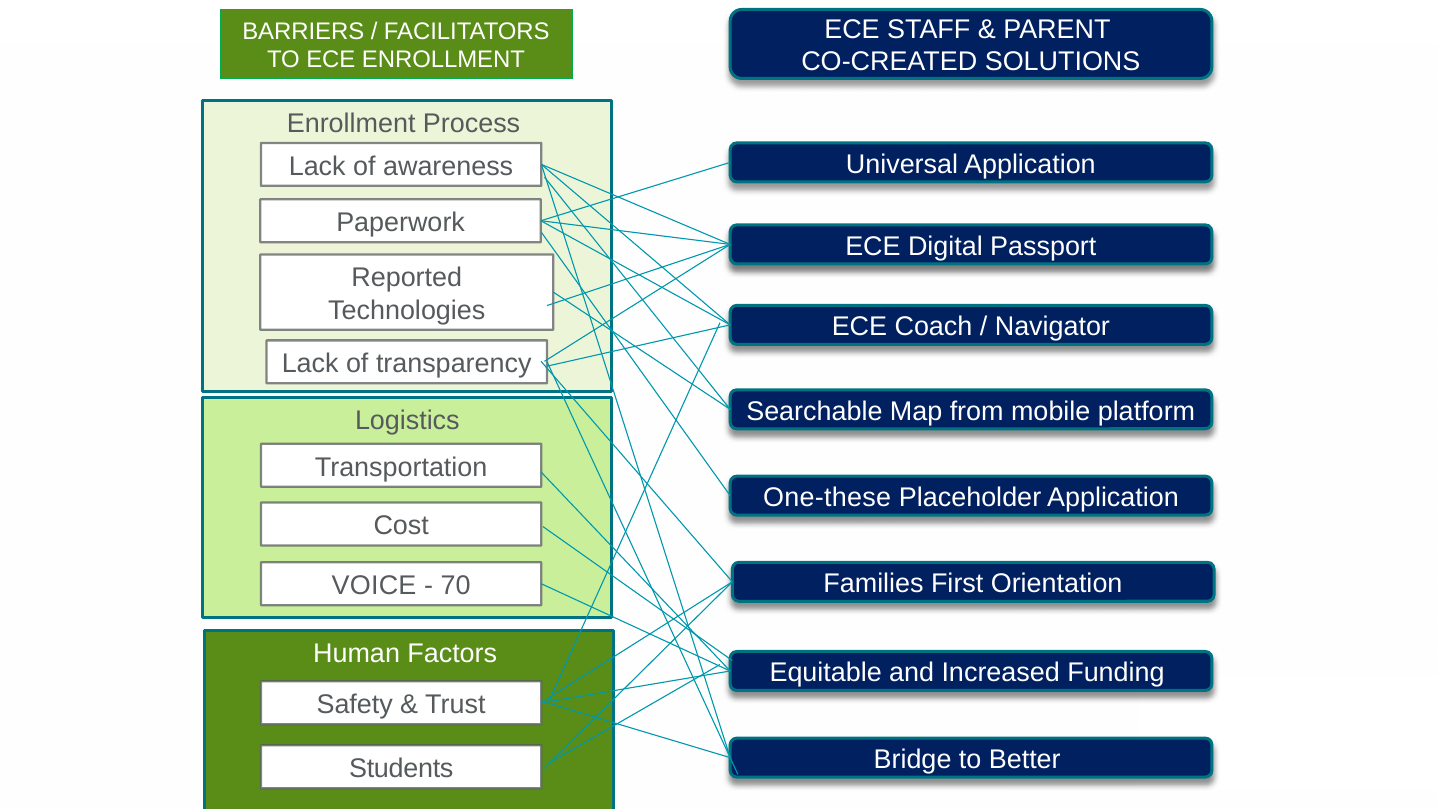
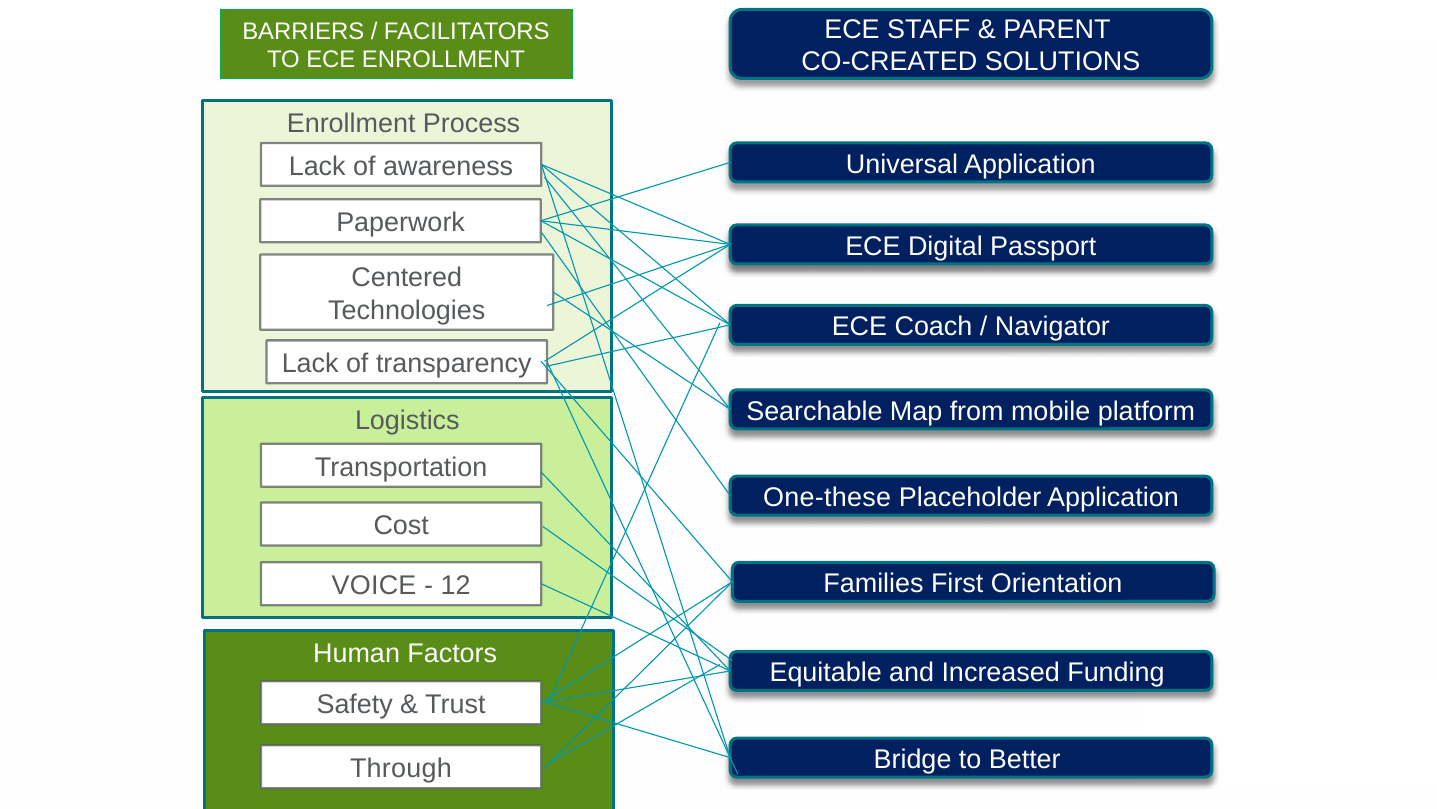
Reported: Reported -> Centered
70: 70 -> 12
Students: Students -> Through
